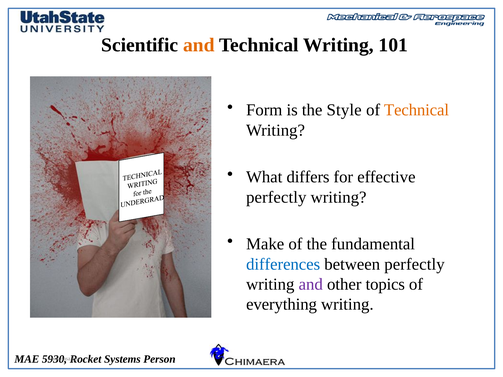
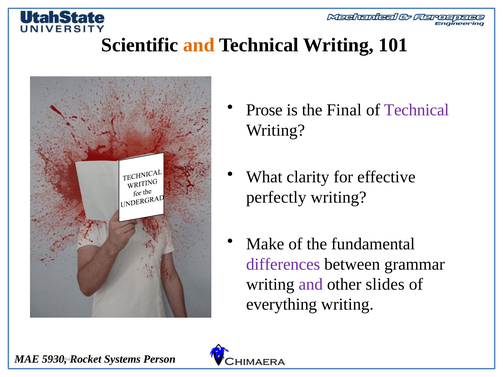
Form: Form -> Prose
Style: Style -> Final
Technical at (416, 110) colour: orange -> purple
differs: differs -> clarity
differences colour: blue -> purple
between perfectly: perfectly -> grammar
topics: topics -> slides
